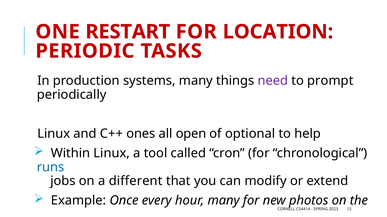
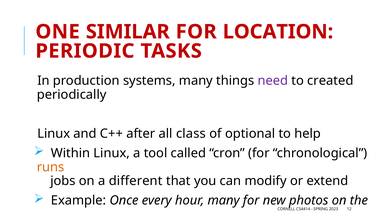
RESTART: RESTART -> SIMILAR
prompt: prompt -> created
ones: ones -> after
open: open -> class
runs colour: blue -> orange
